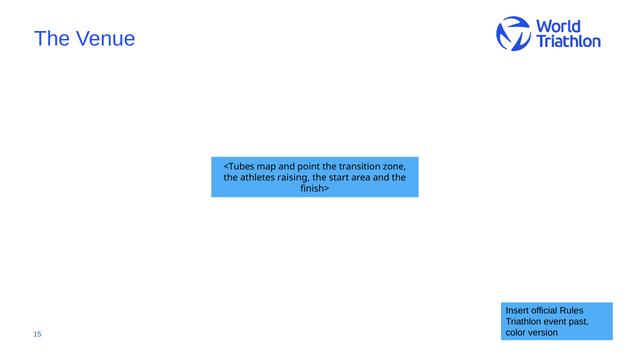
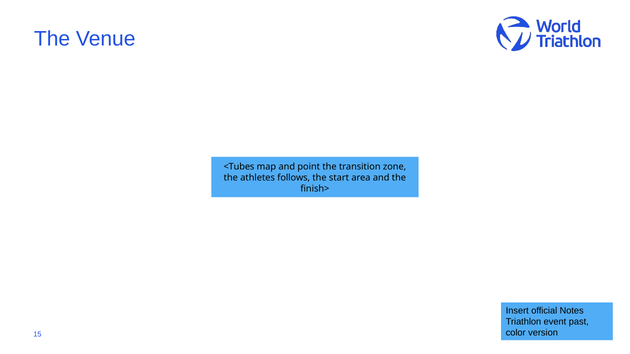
raising: raising -> follows
Rules: Rules -> Notes
